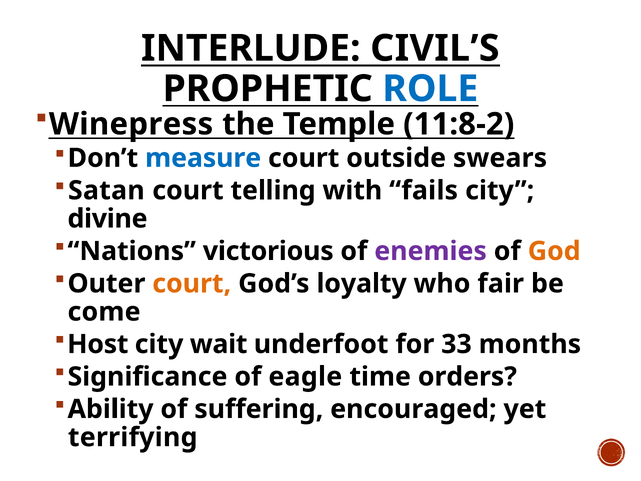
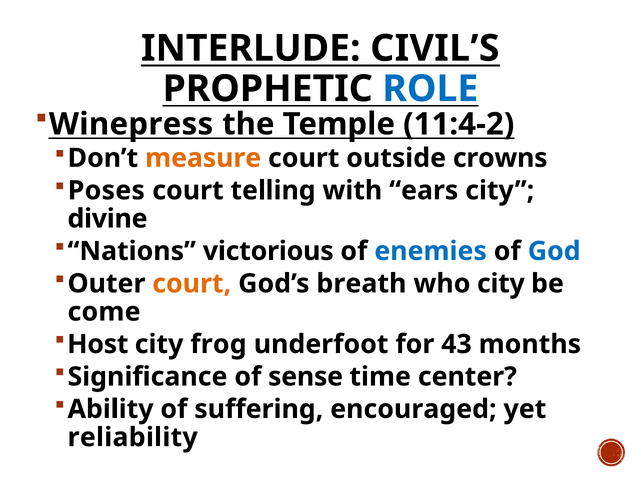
11:8-2: 11:8-2 -> 11:4-2
measure colour: blue -> orange
swears: swears -> crowns
Satan: Satan -> Poses
fails: fails -> ears
enemies colour: purple -> blue
God colour: orange -> blue
loyalty: loyalty -> breath
who fair: fair -> city
wait: wait -> frog
33: 33 -> 43
eagle: eagle -> sense
orders: orders -> center
terrifying: terrifying -> reliability
